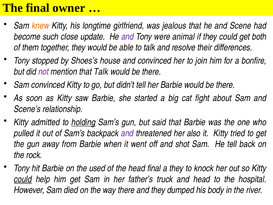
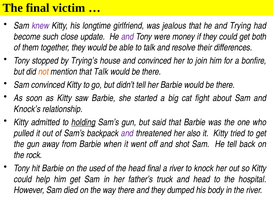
owner: owner -> victim
knew colour: orange -> purple
Scene: Scene -> Trying
animal: animal -> money
Shoes’s: Shoes’s -> Trying’s
not colour: purple -> orange
Scene’s: Scene’s -> Knock’s
a they: they -> river
could at (23, 179) underline: present -> none
